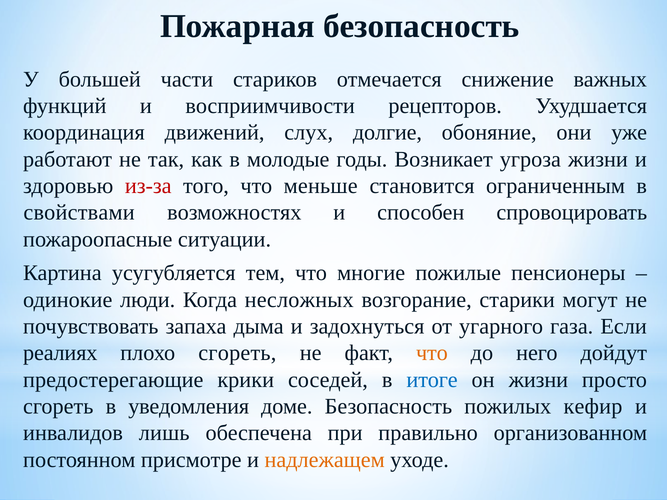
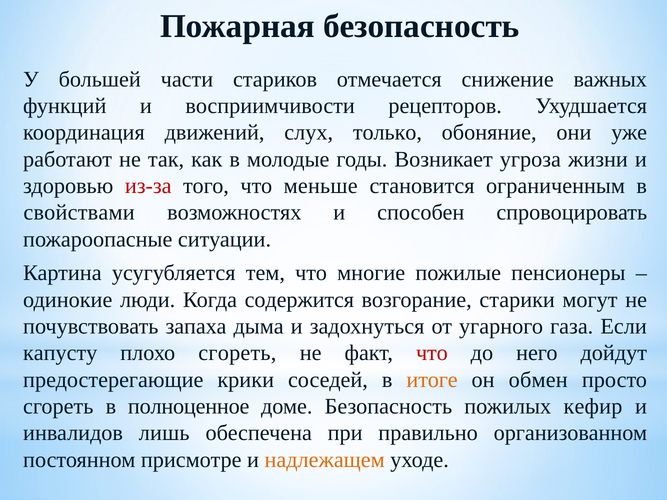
долгие: долгие -> только
несложных: несложных -> содержится
реалиях: реалиях -> капусту
что at (432, 353) colour: orange -> red
итоге colour: blue -> orange
он жизни: жизни -> обмен
уведомления: уведомления -> полноценное
